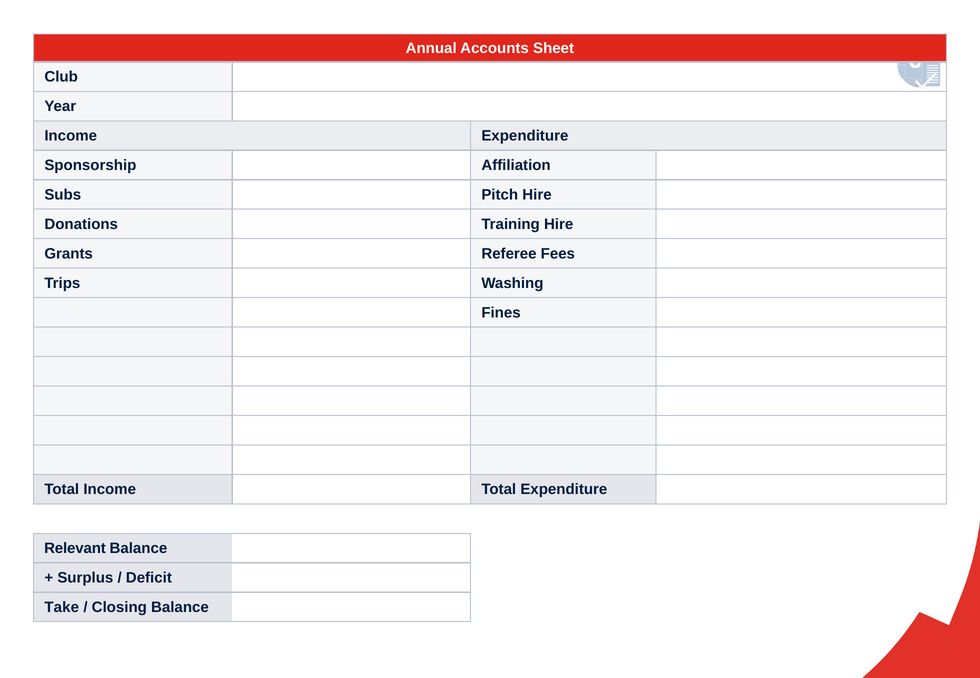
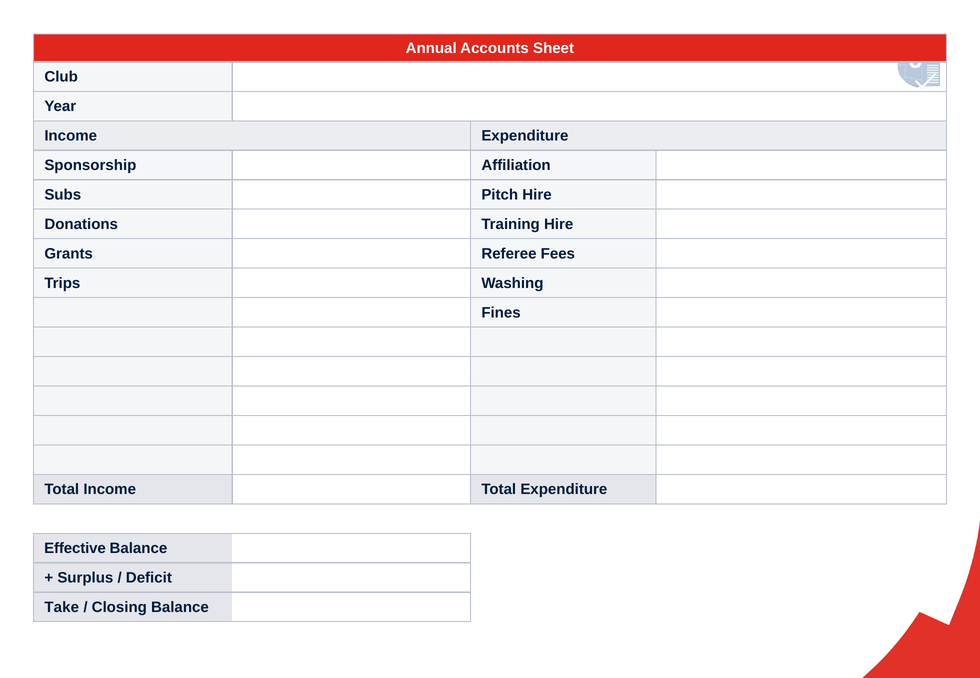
Relevant: Relevant -> Effective
